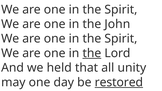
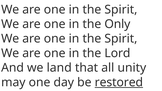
John: John -> Only
the at (92, 53) underline: present -> none
held: held -> land
